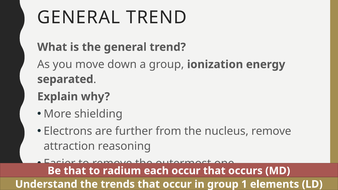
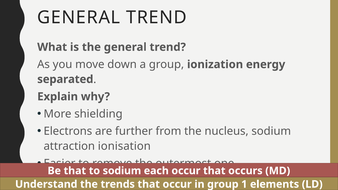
nucleus remove: remove -> sodium
reasoning: reasoning -> ionisation
to radium: radium -> sodium
